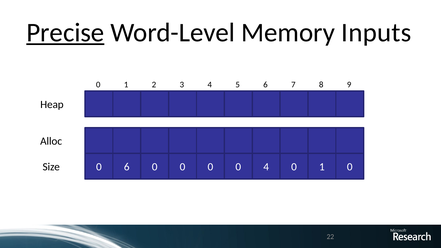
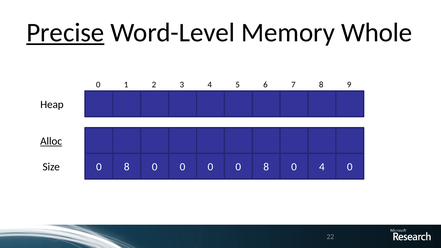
Inputs: Inputs -> Whole
Alloc underline: none -> present
Size 6: 6 -> 8
0 4: 4 -> 8
1 at (322, 167): 1 -> 4
